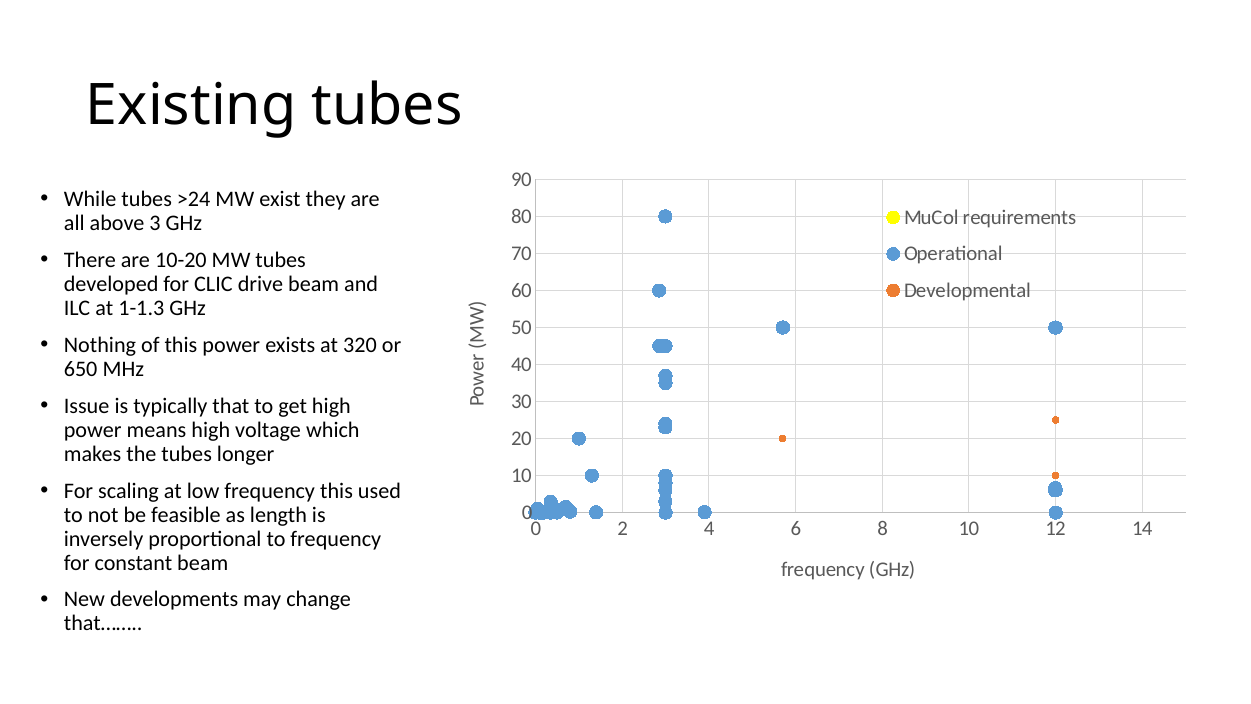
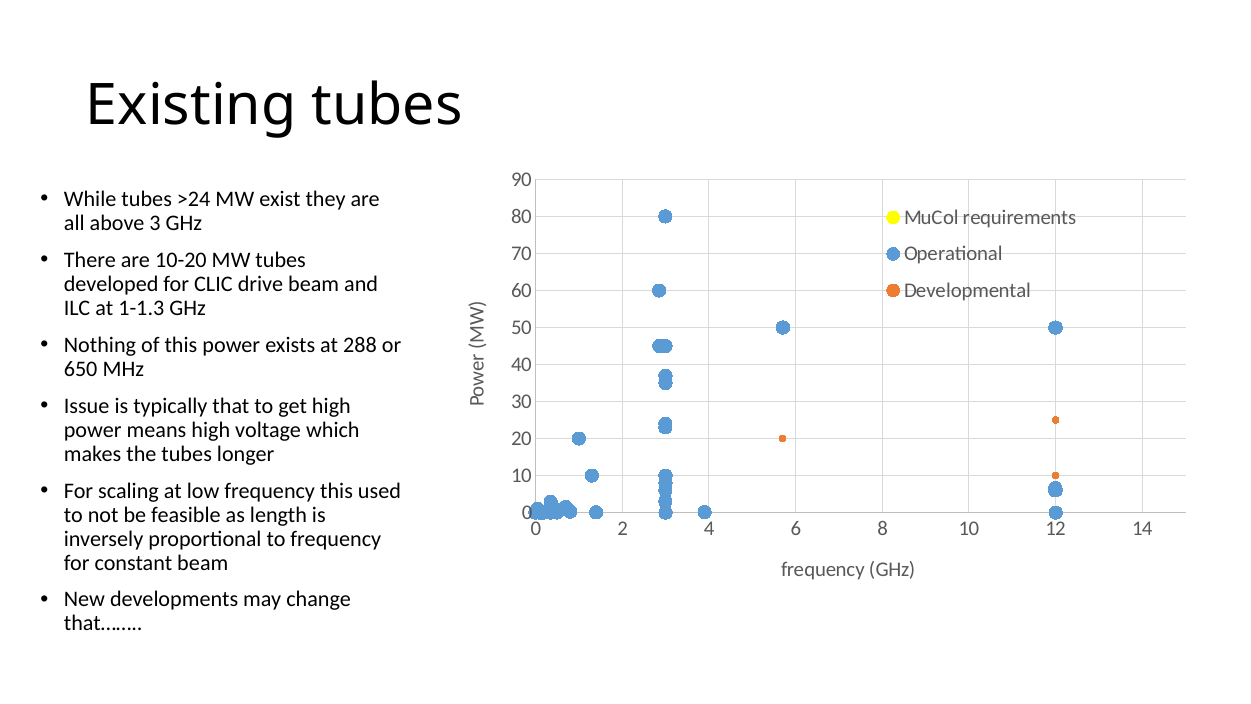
320: 320 -> 288
